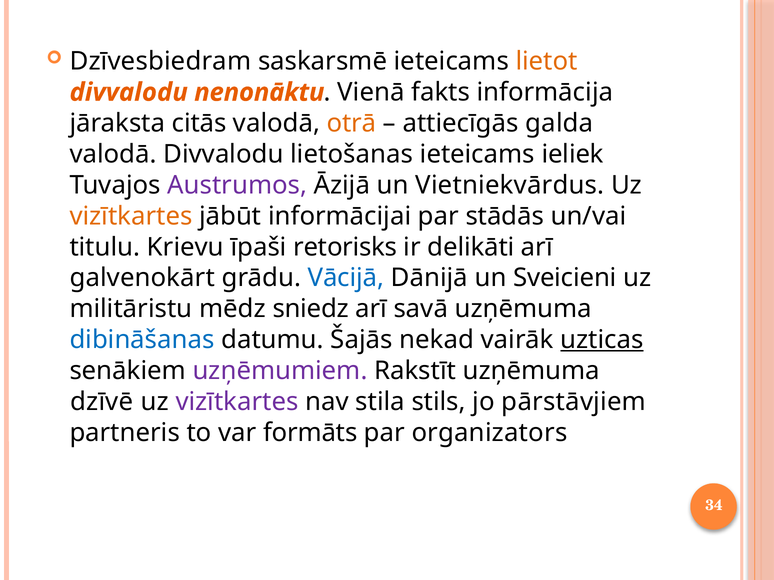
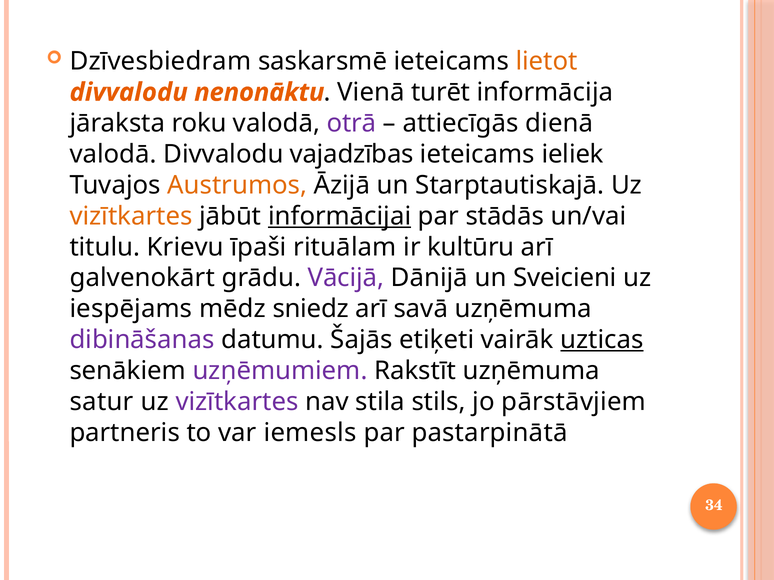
fakts: fakts -> turēt
citās: citās -> roku
otrā colour: orange -> purple
galda: galda -> dienā
lietošanas: lietošanas -> vajadzības
Austrumos colour: purple -> orange
Vietniekvārdus: Vietniekvārdus -> Starptautiskajā
informācijai underline: none -> present
retorisks: retorisks -> rituālam
delikāti: delikāti -> kultūru
Vācijā colour: blue -> purple
militāristu: militāristu -> iespējams
dibināšanas colour: blue -> purple
nekad: nekad -> etiķeti
dzīvē: dzīvē -> satur
formāts: formāts -> iemesls
organizators: organizators -> pastarpinātā
